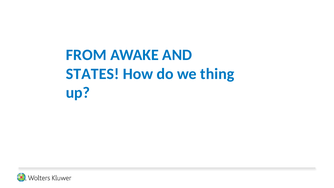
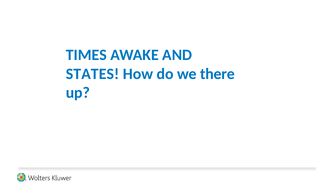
FROM: FROM -> TIMES
thing: thing -> there
